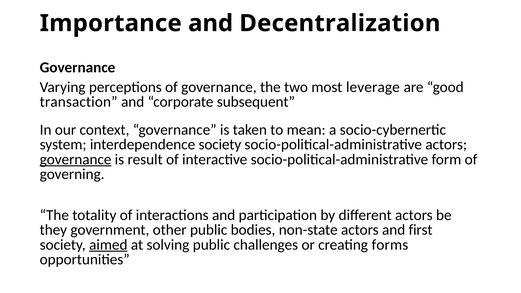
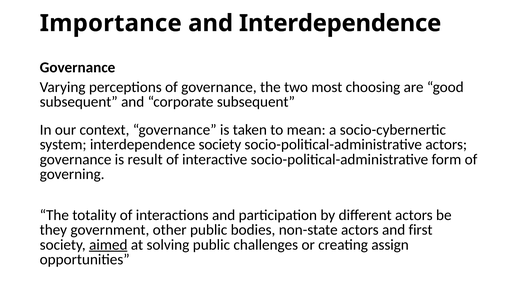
and Decentralization: Decentralization -> Interdependence
leverage: leverage -> choosing
transaction at (79, 102): transaction -> subsequent
governance at (76, 159) underline: present -> none
forms: forms -> assign
